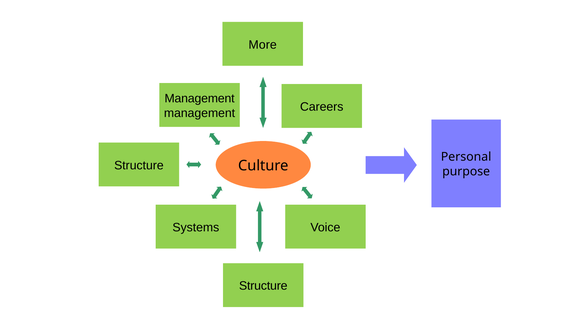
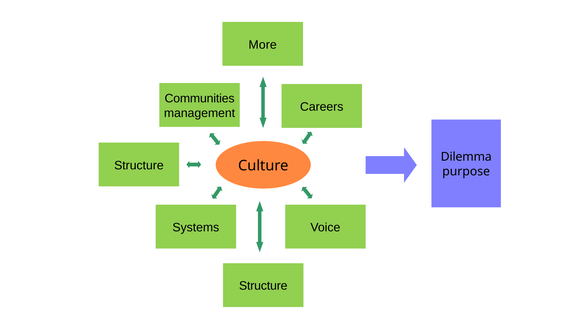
Management at (200, 98): Management -> Communities
Personal: Personal -> Dilemma
